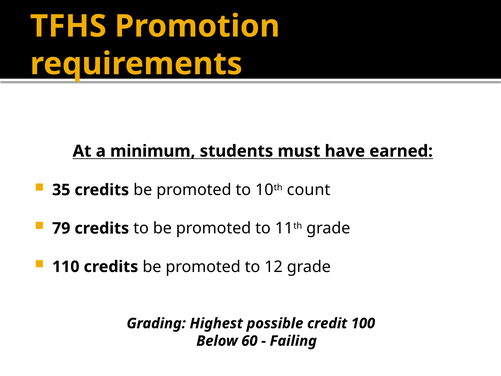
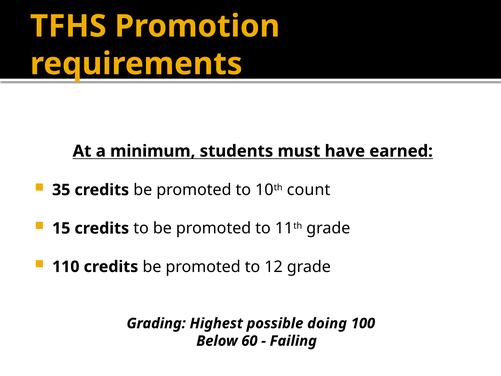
79: 79 -> 15
credit: credit -> doing
